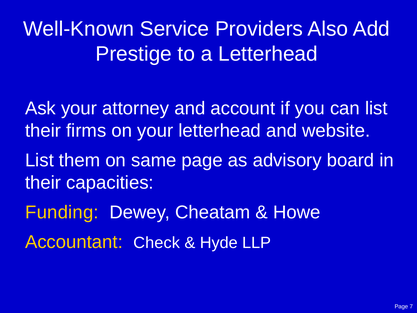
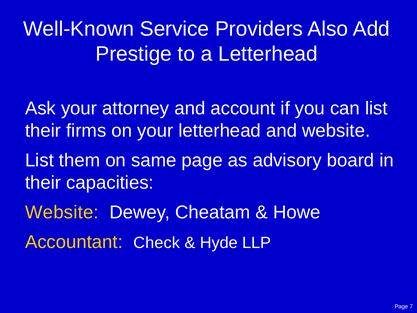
Funding at (62, 212): Funding -> Website
